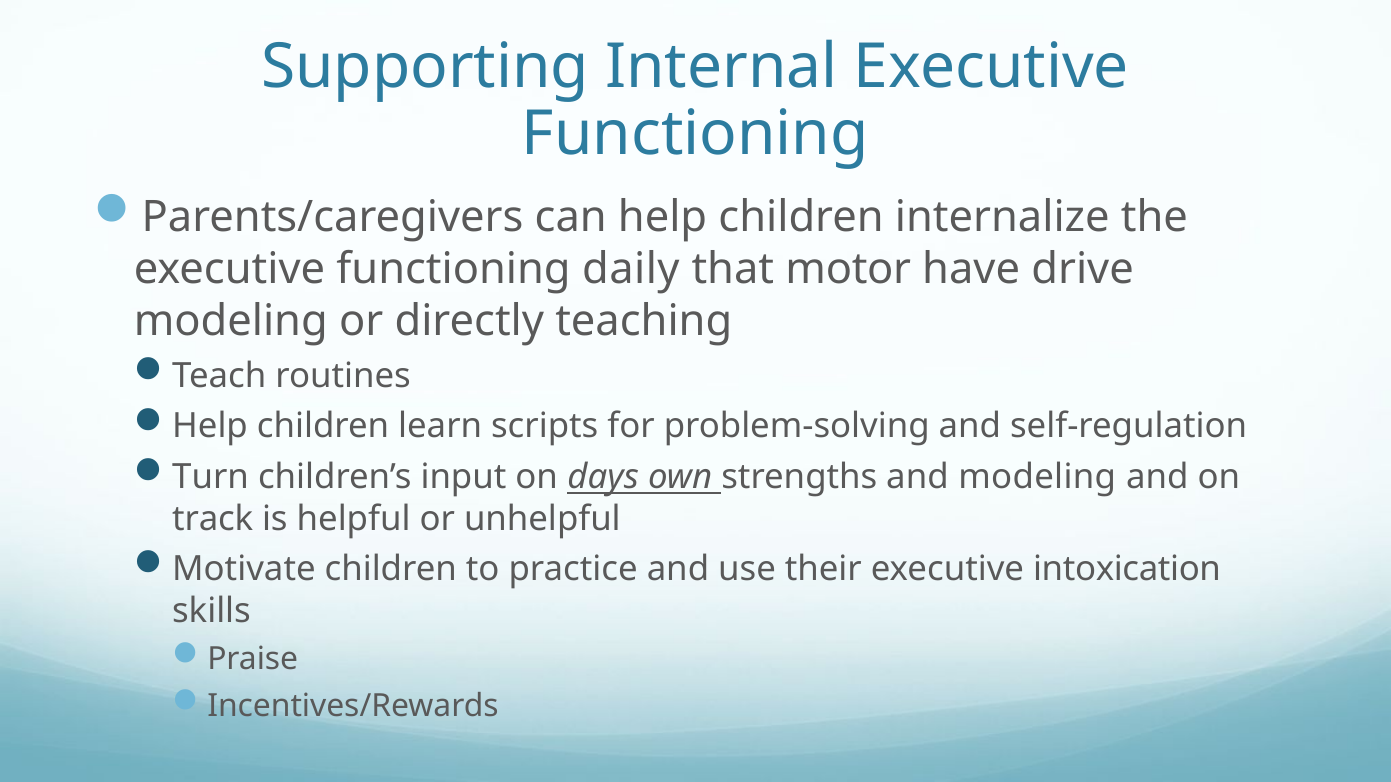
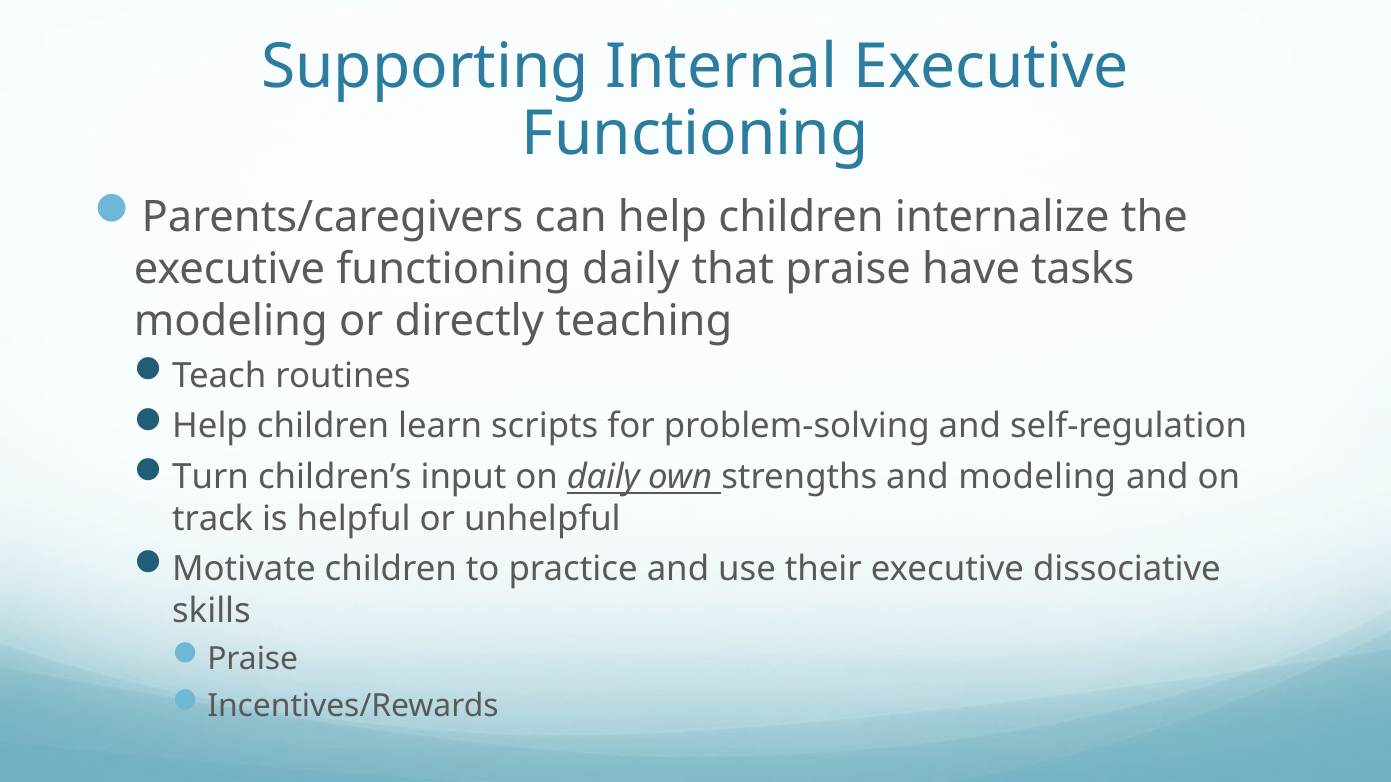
that motor: motor -> praise
drive: drive -> tasks
on days: days -> daily
intoxication: intoxication -> dissociative
